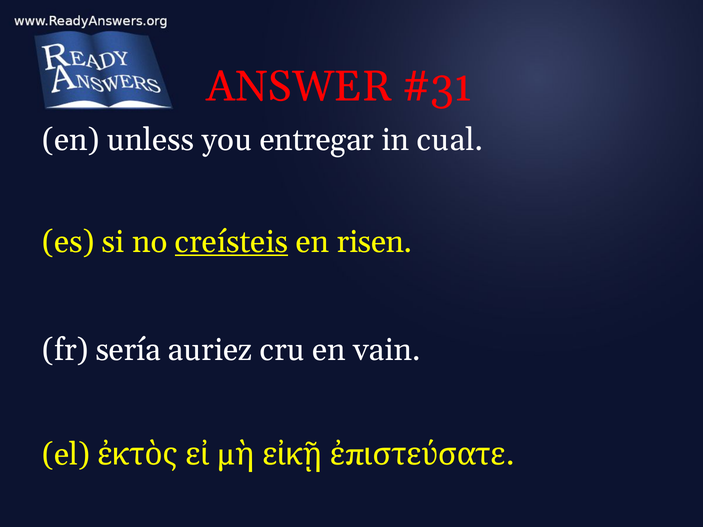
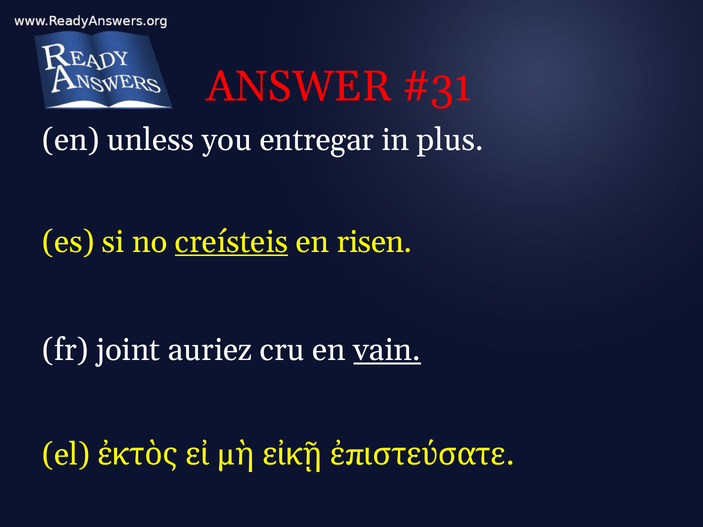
cual: cual -> plus
sería: sería -> joint
vain underline: none -> present
